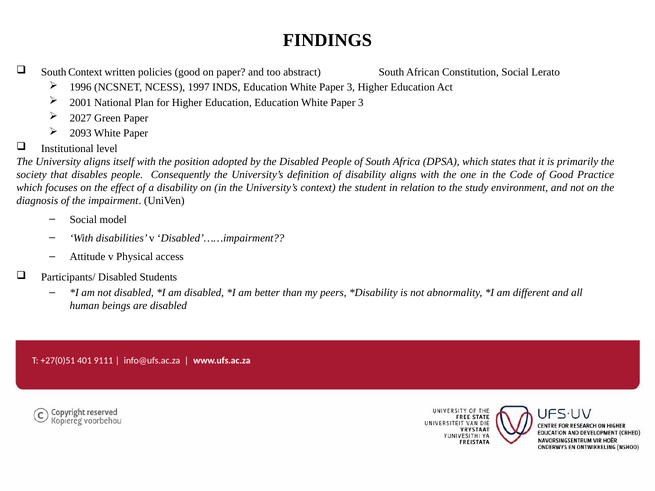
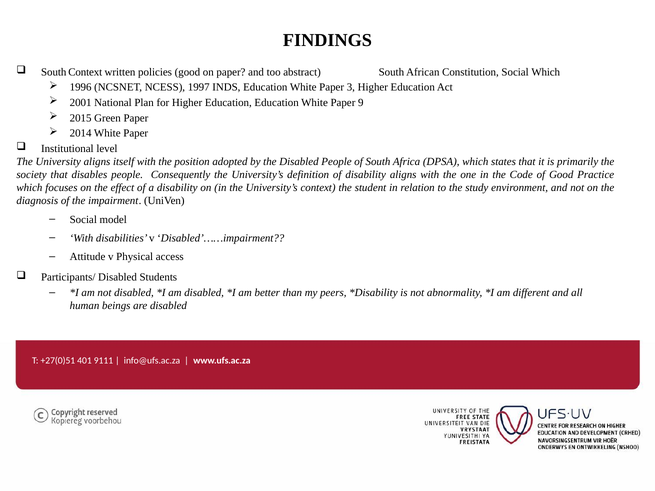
Social Lerato: Lerato -> Which
3 at (361, 103): 3 -> 9
2027: 2027 -> 2015
2093: 2093 -> 2014
